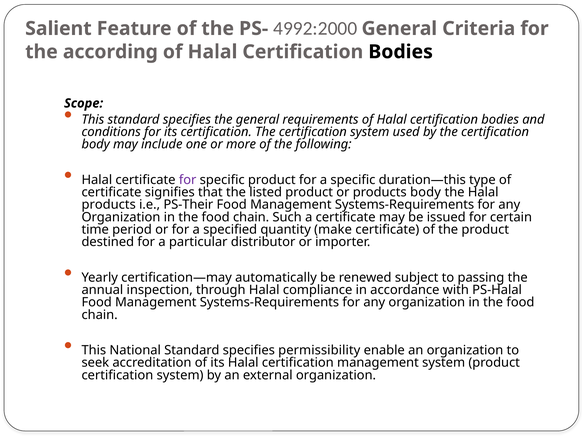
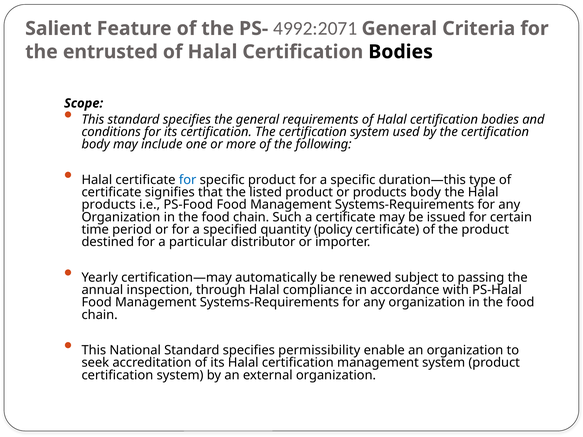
4992:2000: 4992:2000 -> 4992:2071
according: according -> entrusted
for at (188, 180) colour: purple -> blue
PS-Their: PS-Their -> PS-Food
make: make -> policy
